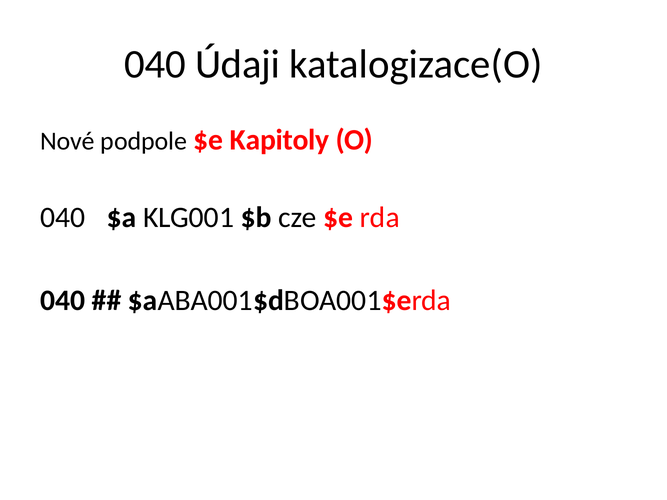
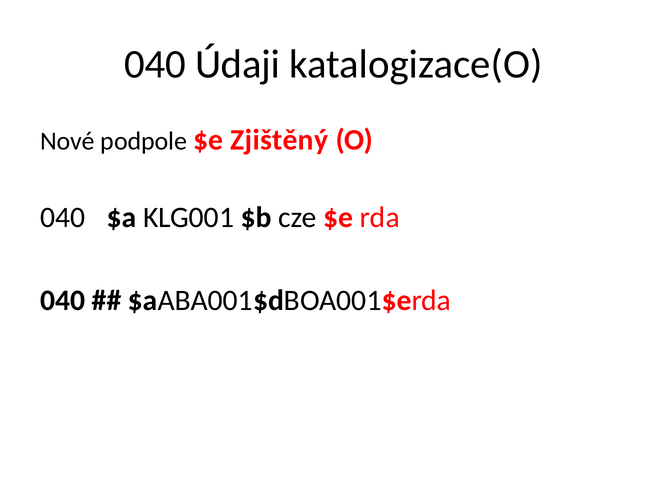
Kapitoly: Kapitoly -> Zjištěný
